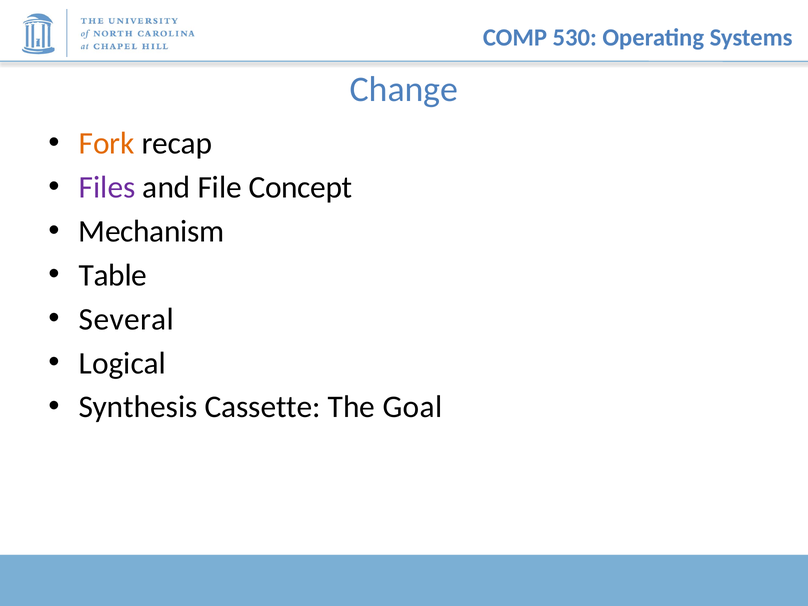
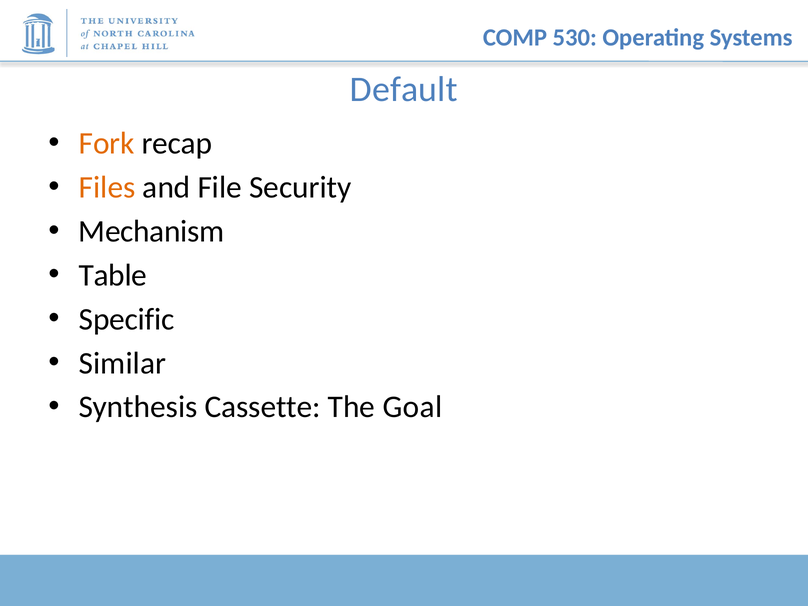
Change: Change -> Default
Files colour: purple -> orange
Concept: Concept -> Security
Several: Several -> Specific
Logical: Logical -> Similar
